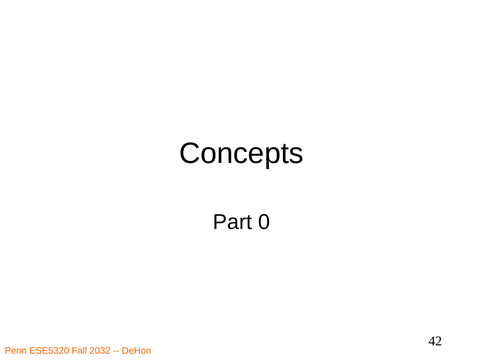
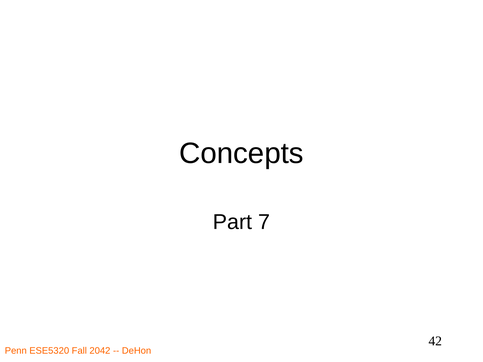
0: 0 -> 7
2032: 2032 -> 2042
